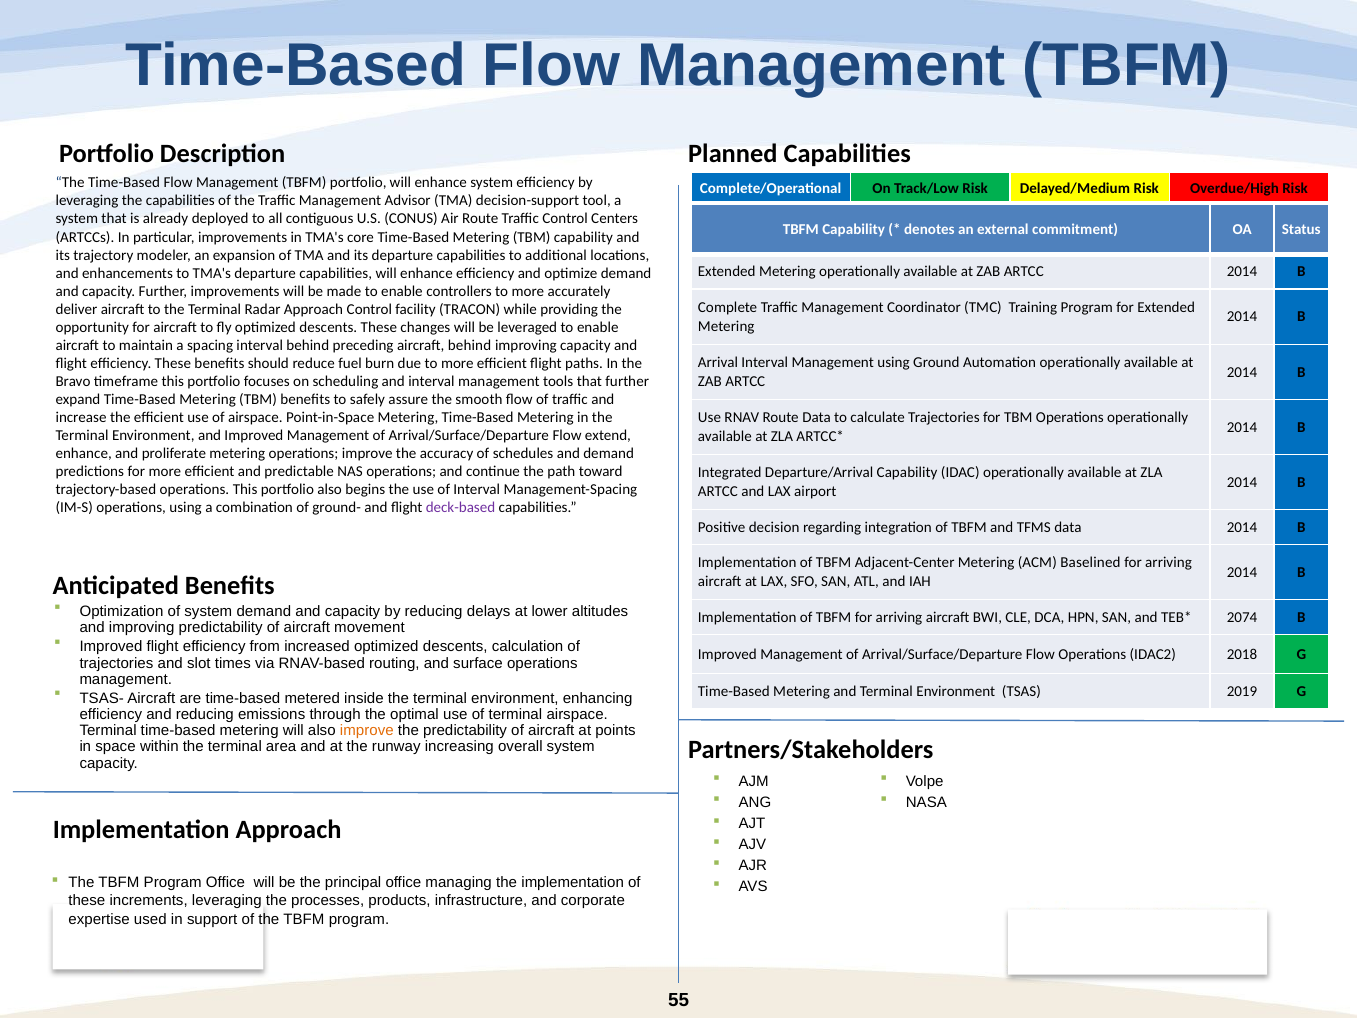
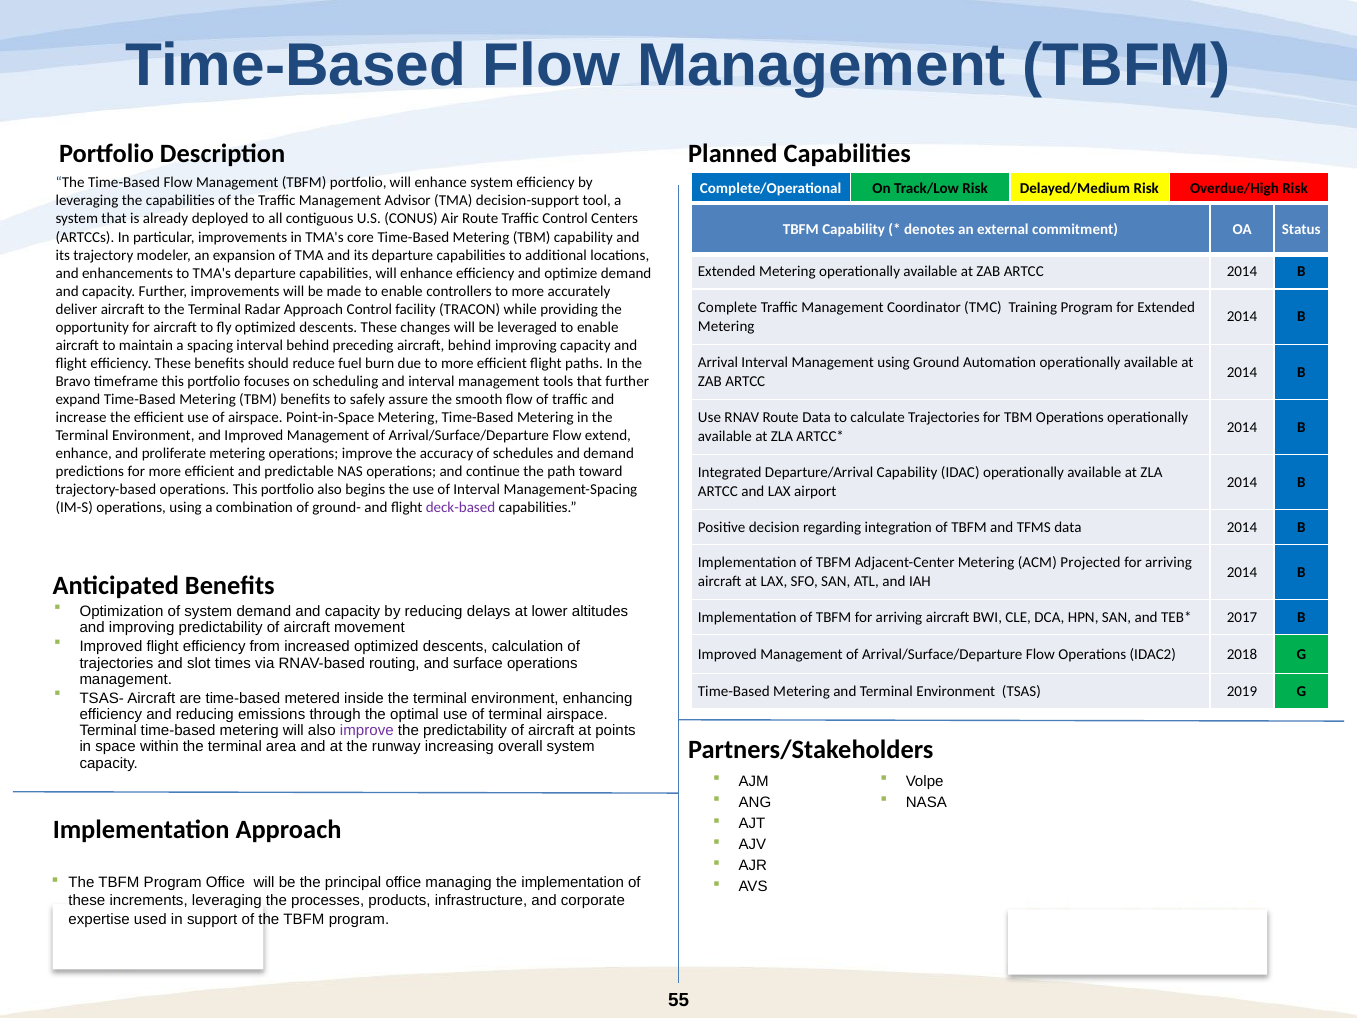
Baselined: Baselined -> Projected
2074: 2074 -> 2017
improve at (367, 731) colour: orange -> purple
